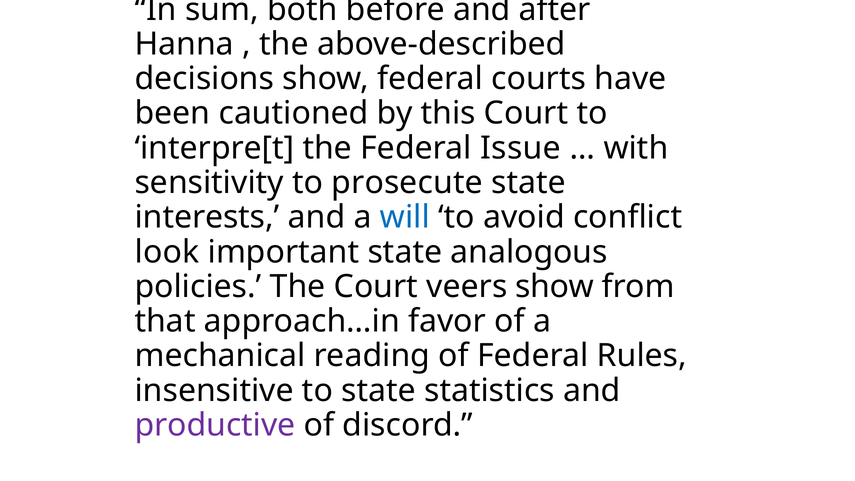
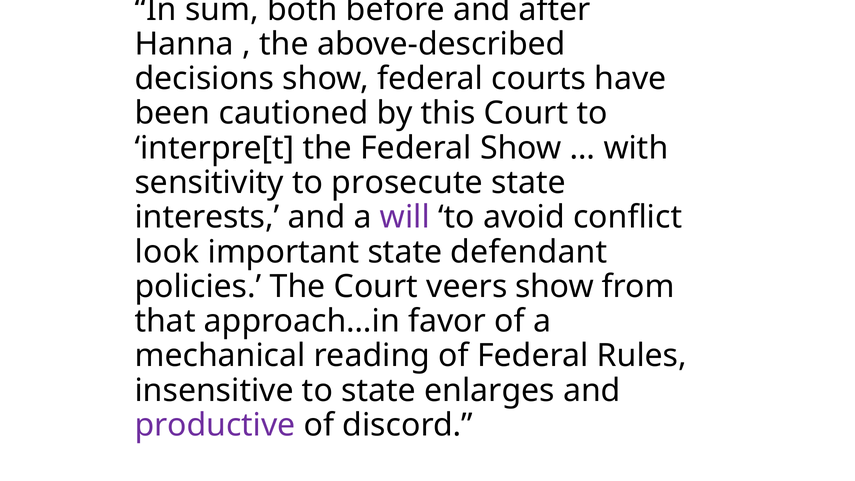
Federal Issue: Issue -> Show
will colour: blue -> purple
analogous: analogous -> defendant
statistics: statistics -> enlarges
